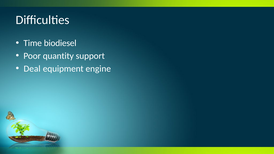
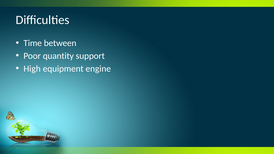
biodiesel: biodiesel -> between
Deal: Deal -> High
